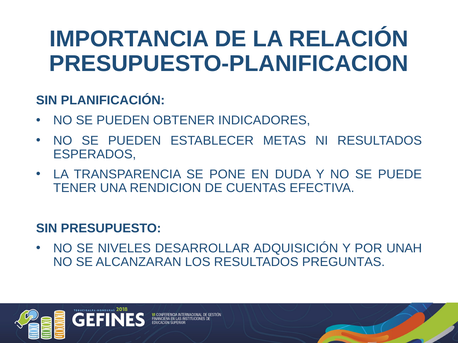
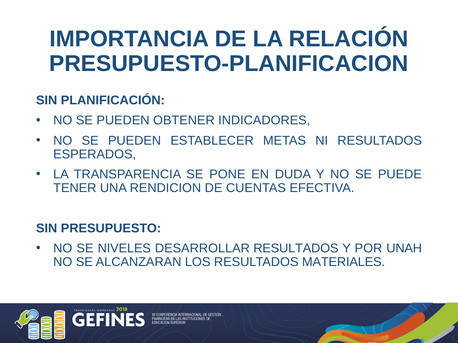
DESARROLLAR ADQUISICIÓN: ADQUISICIÓN -> RESULTADOS
PREGUNTAS: PREGUNTAS -> MATERIALES
